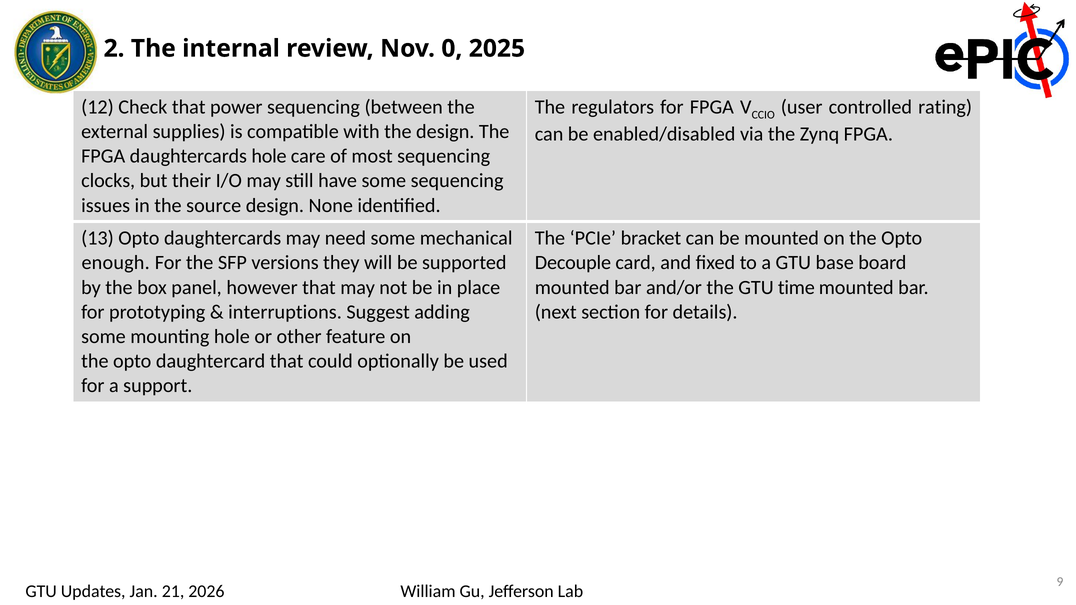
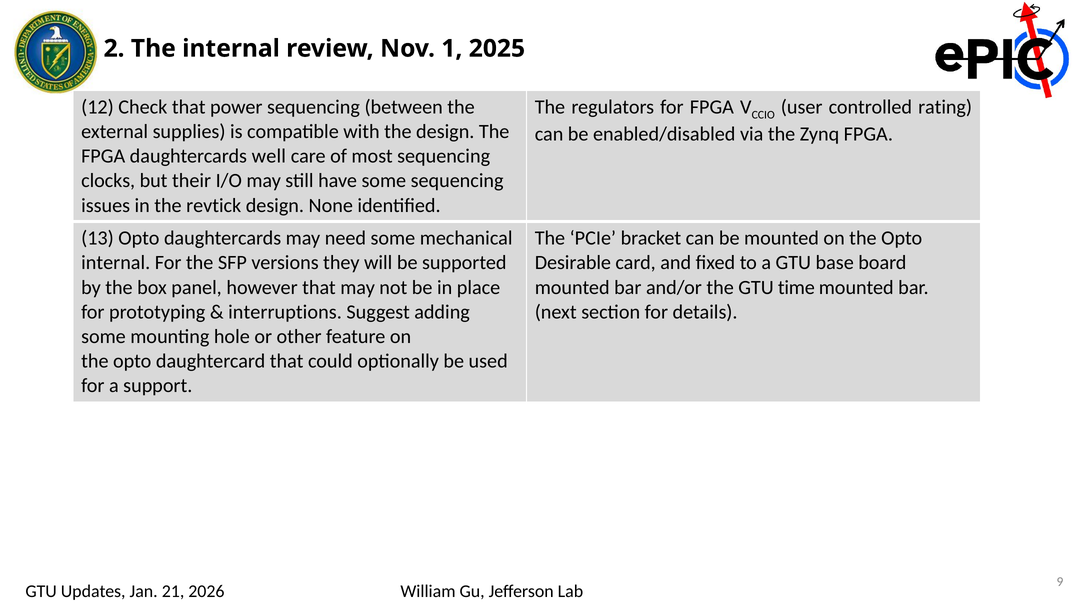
0: 0 -> 1
daughtercards hole: hole -> well
source: source -> revtick
enough at (116, 263): enough -> internal
Decouple: Decouple -> Desirable
